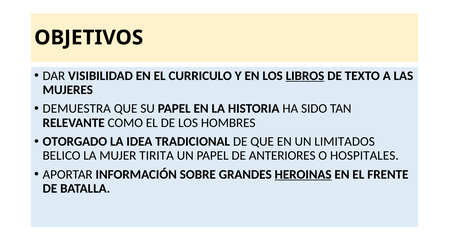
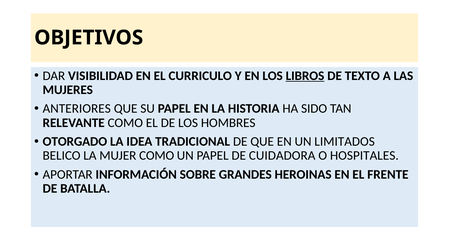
DEMUESTRA: DEMUESTRA -> ANTERIORES
MUJER TIRITA: TIRITA -> COMO
ANTERIORES: ANTERIORES -> CUIDADORA
HEROINAS underline: present -> none
